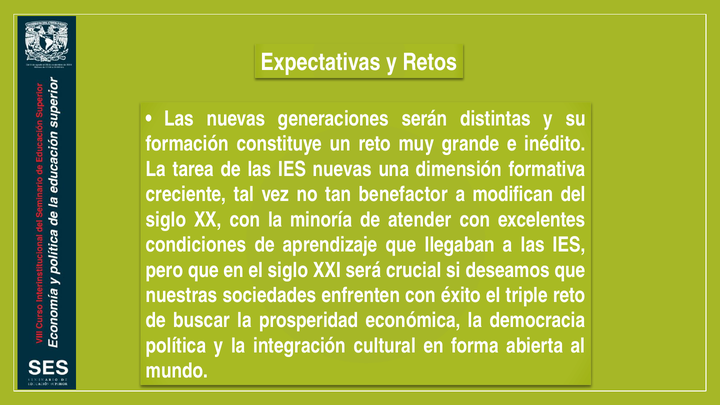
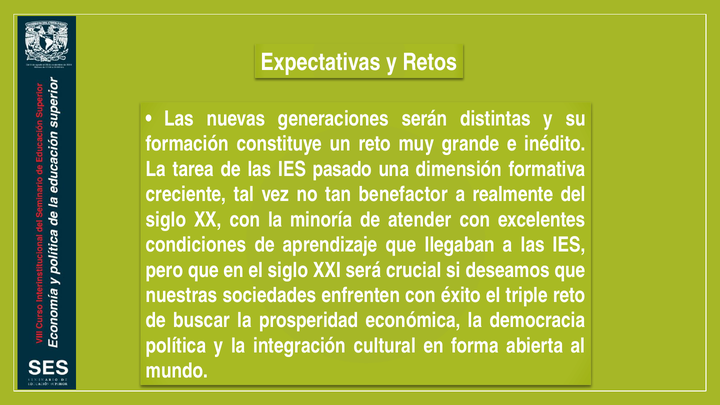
IES nuevas: nuevas -> pasado
modifican: modifican -> realmente
